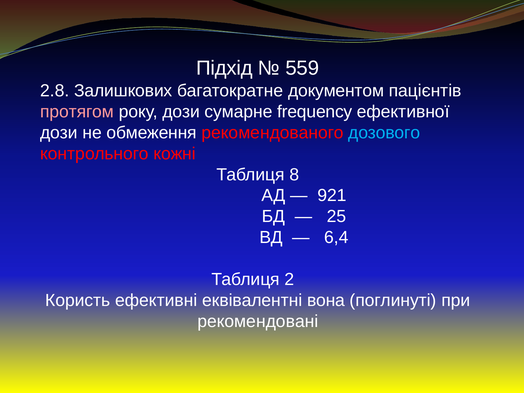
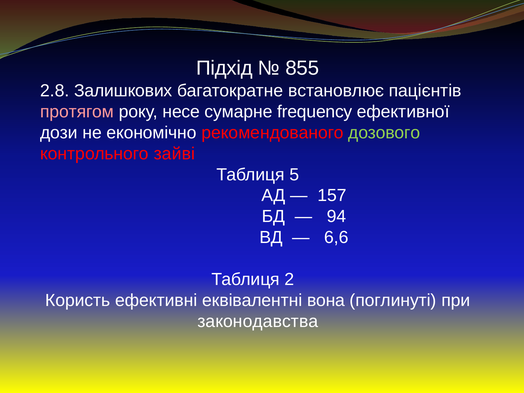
559: 559 -> 855
документом: документом -> встановлює
року дози: дози -> несе
обмеження: обмеження -> економічно
дозового colour: light blue -> light green
кожні: кожні -> зайві
8: 8 -> 5
921: 921 -> 157
25: 25 -> 94
6,4: 6,4 -> 6,6
рекомендовані: рекомендовані -> законодавства
